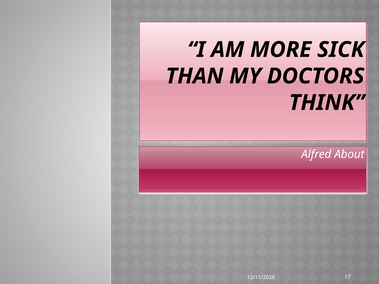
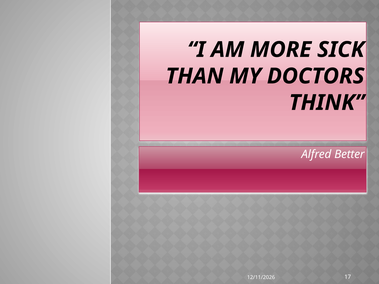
About: About -> Better
